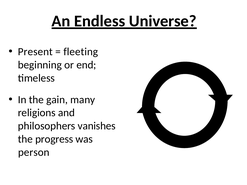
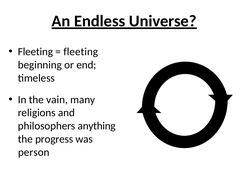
Present at (35, 52): Present -> Fleeting
gain: gain -> vain
vanishes: vanishes -> anything
